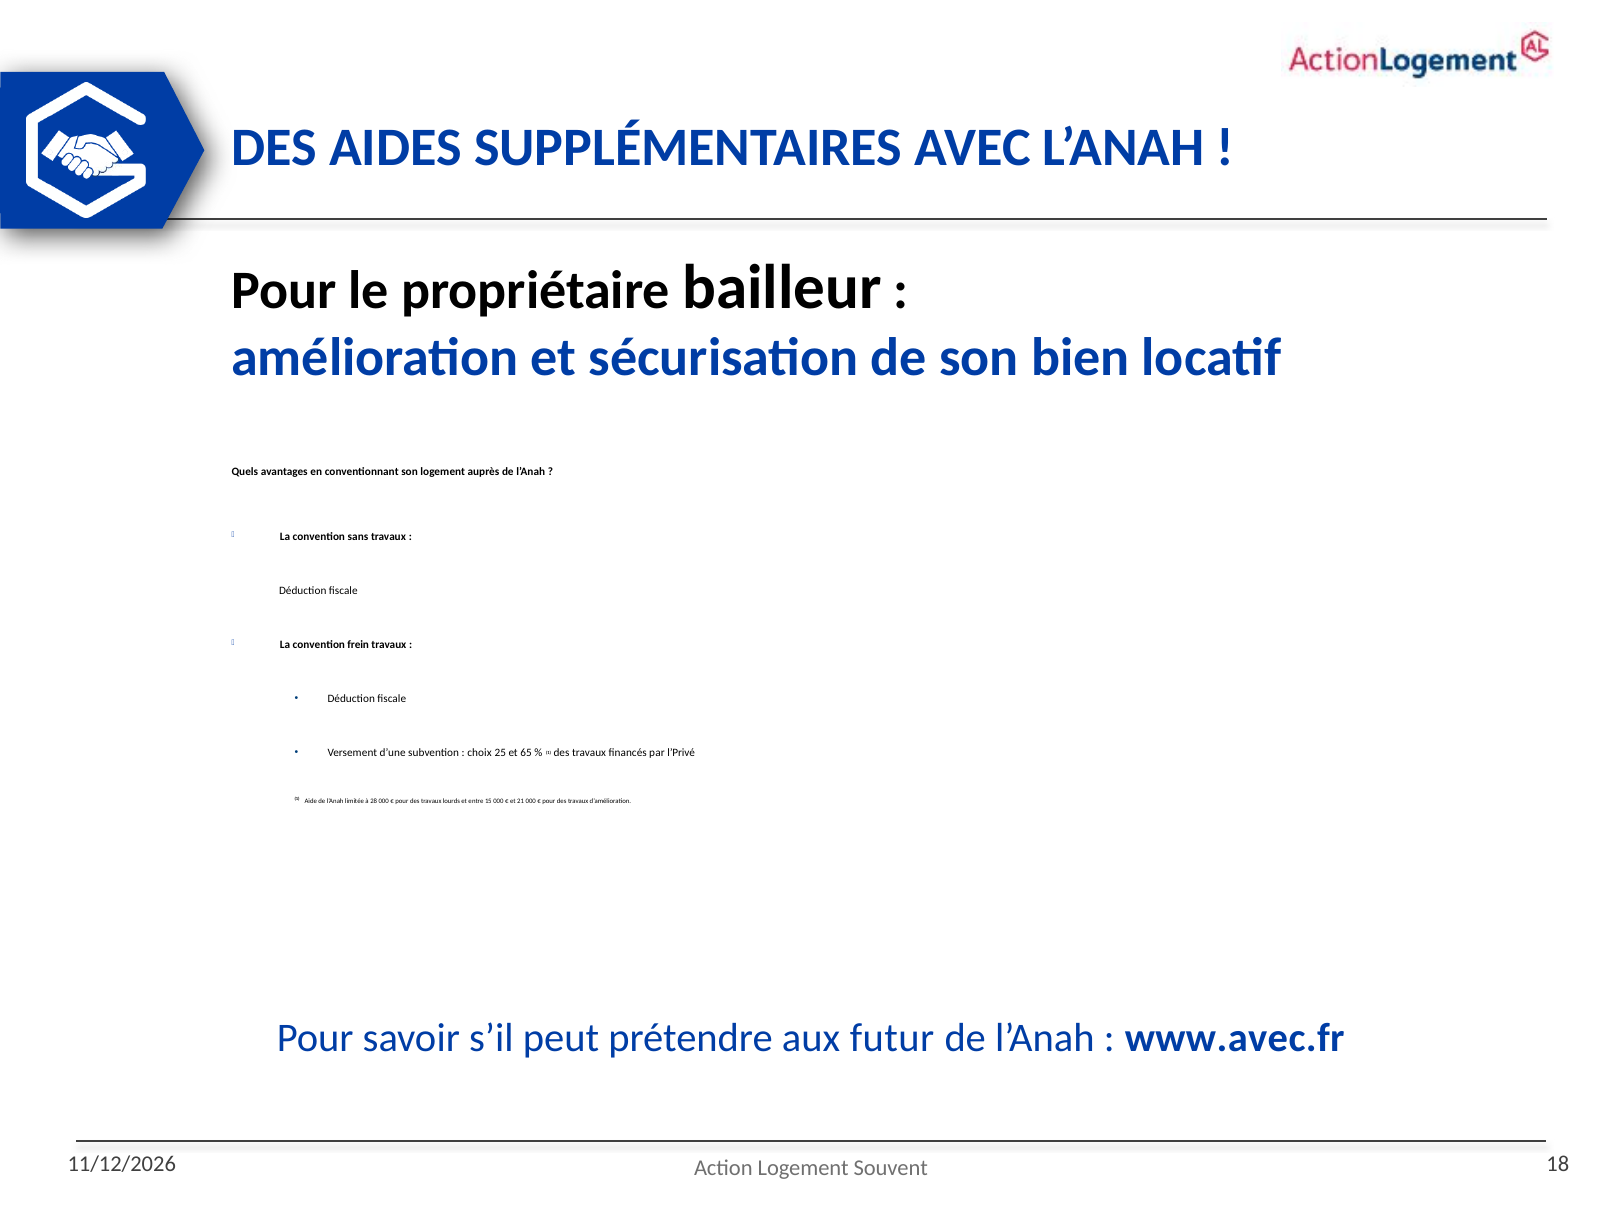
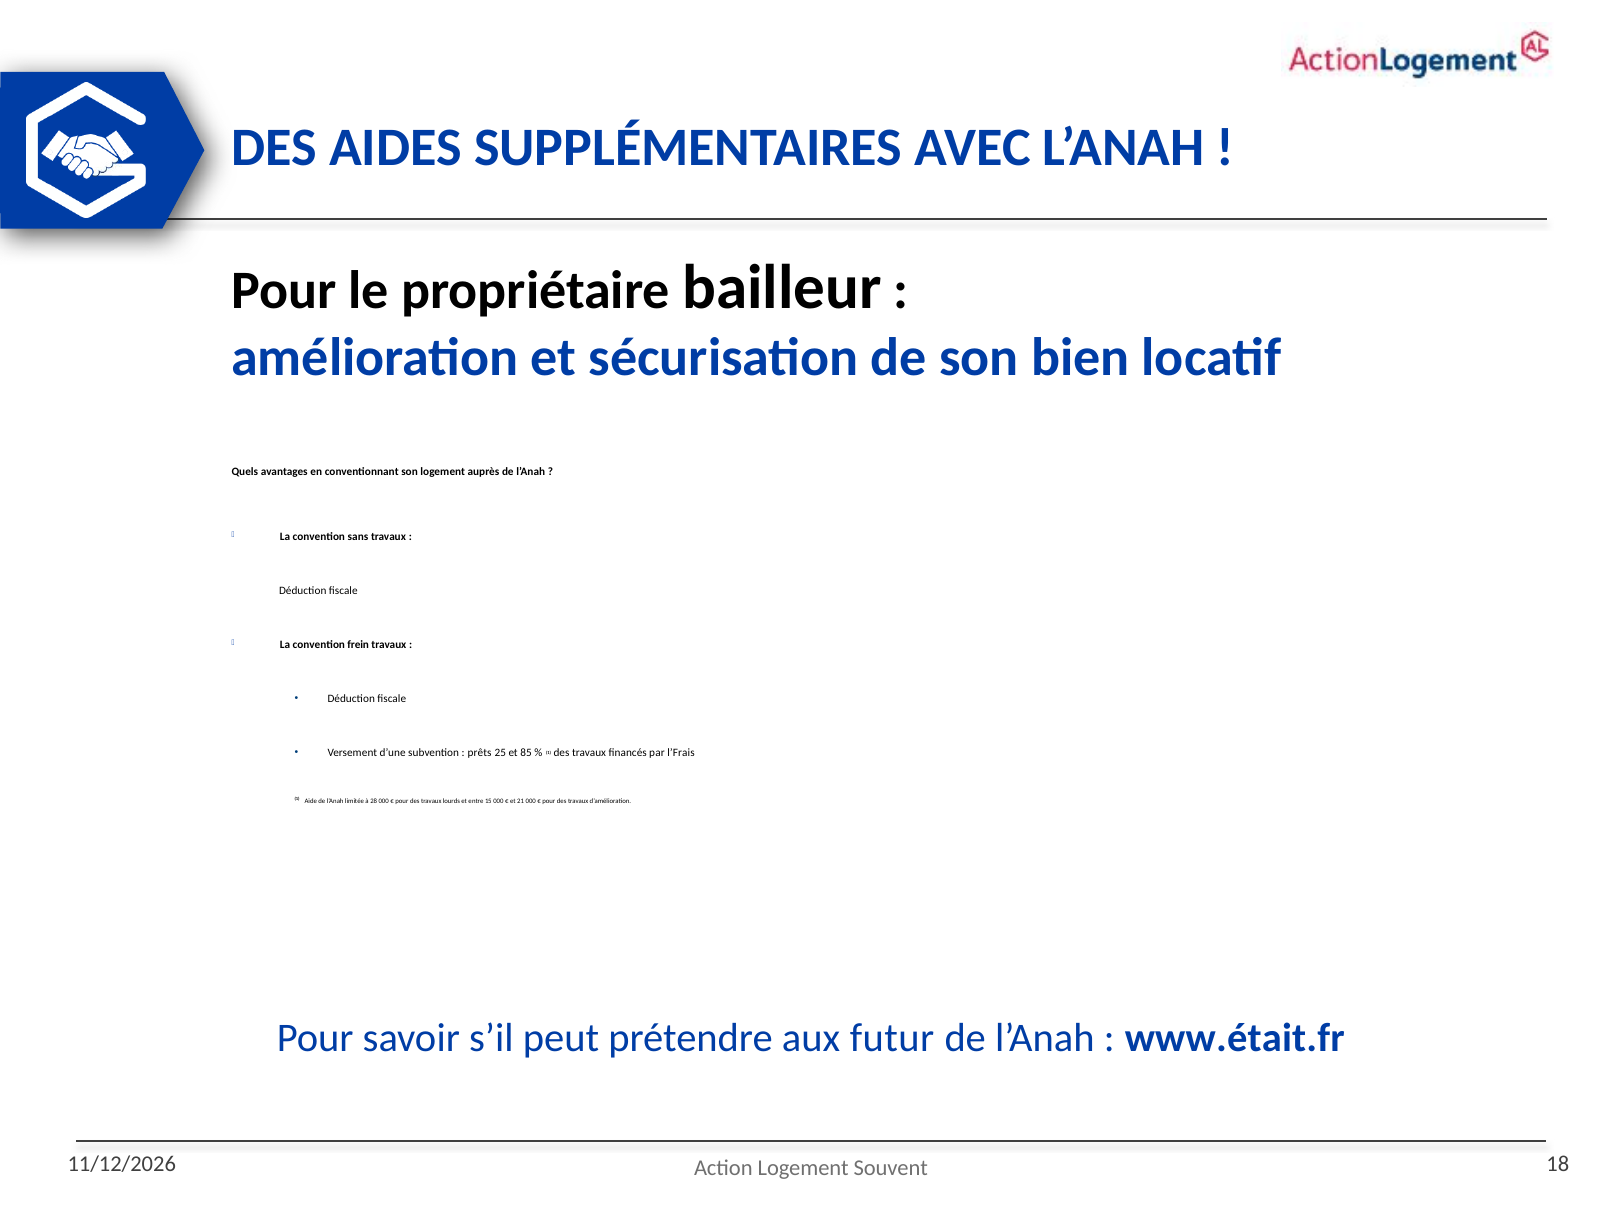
choix: choix -> prêts
65: 65 -> 85
l’Privé: l’Privé -> l’Frais
www.avec.fr: www.avec.fr -> www.était.fr
